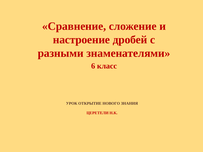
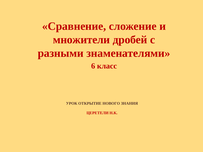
настроение: настроение -> множители
